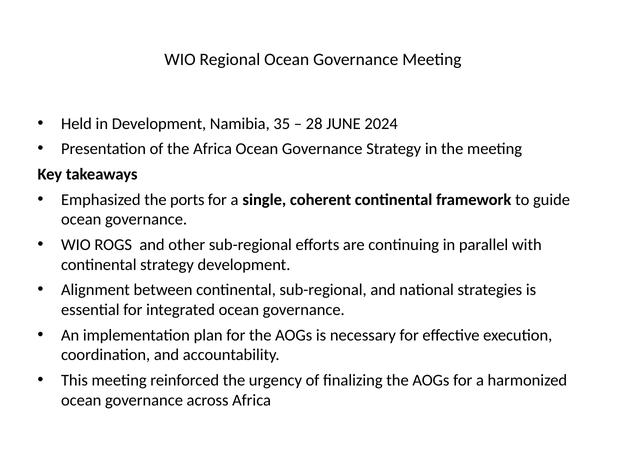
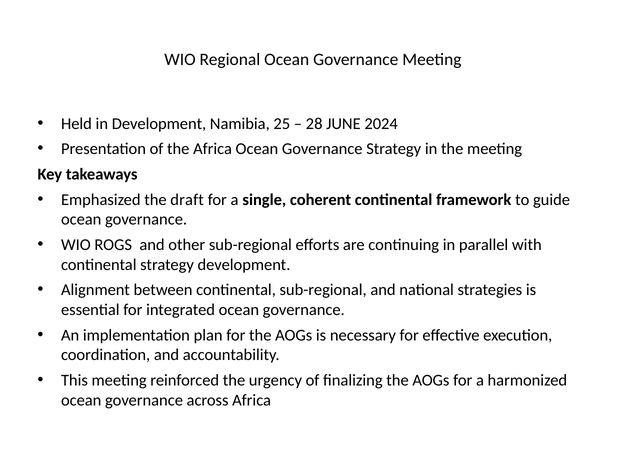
35: 35 -> 25
ports: ports -> draft
